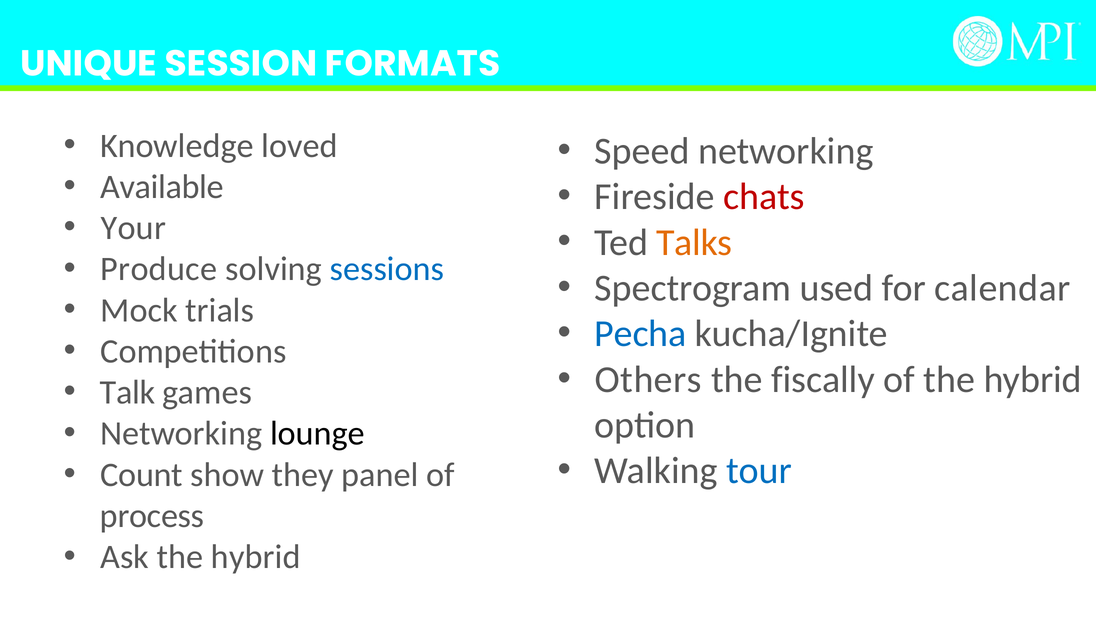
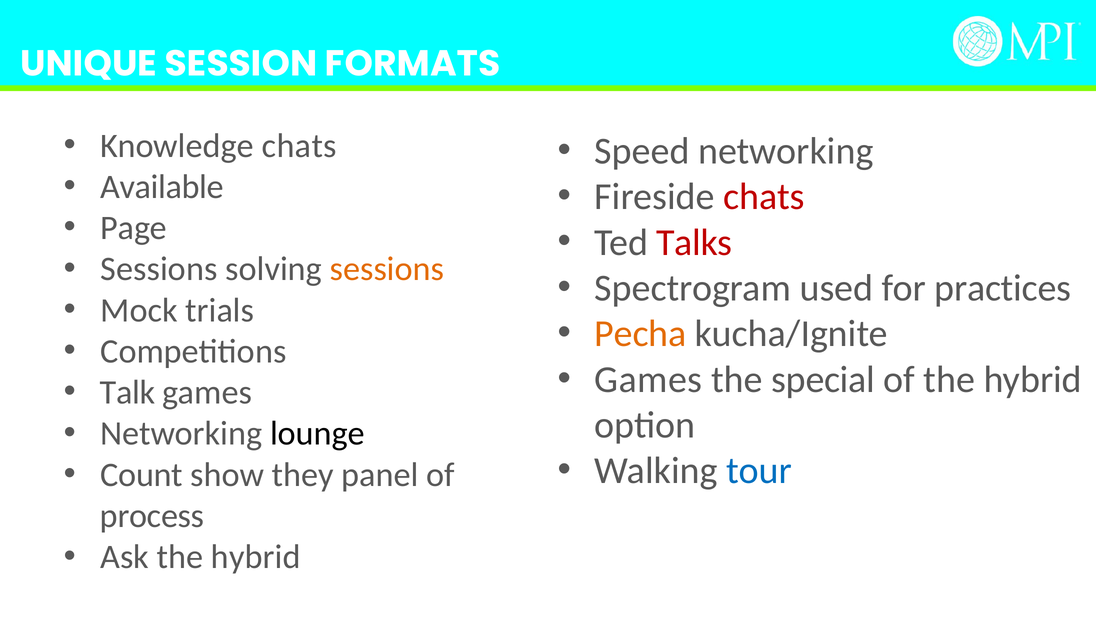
Knowledge loved: loved -> chats
Your: Your -> Page
Talks colour: orange -> red
Produce at (159, 269): Produce -> Sessions
sessions at (387, 269) colour: blue -> orange
calendar: calendar -> practices
Pecha colour: blue -> orange
Others at (648, 379): Others -> Games
fiscally: fiscally -> special
